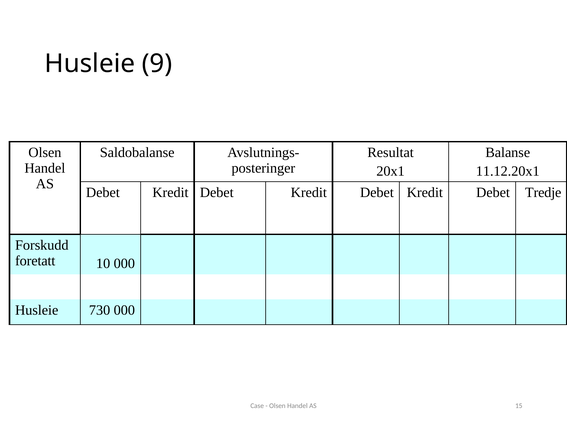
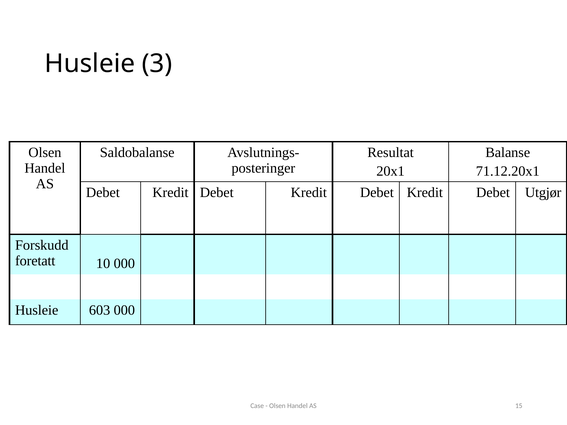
9: 9 -> 3
11.12.20x1: 11.12.20x1 -> 71.12.20x1
Tredje: Tredje -> Utgjør
730: 730 -> 603
